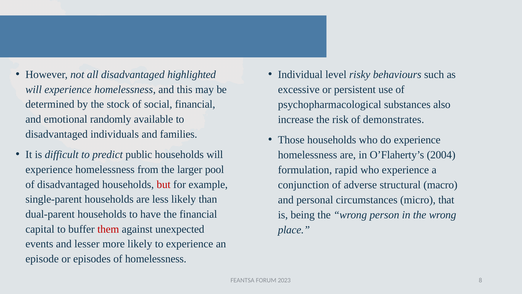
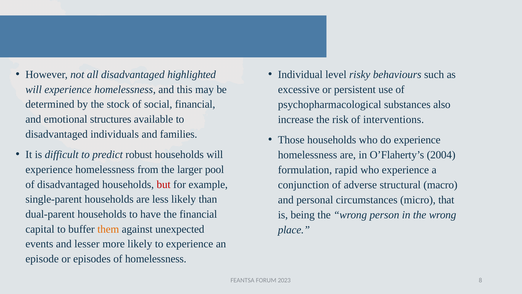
randomly: randomly -> structures
demonstrates: demonstrates -> interventions
public: public -> robust
them colour: red -> orange
